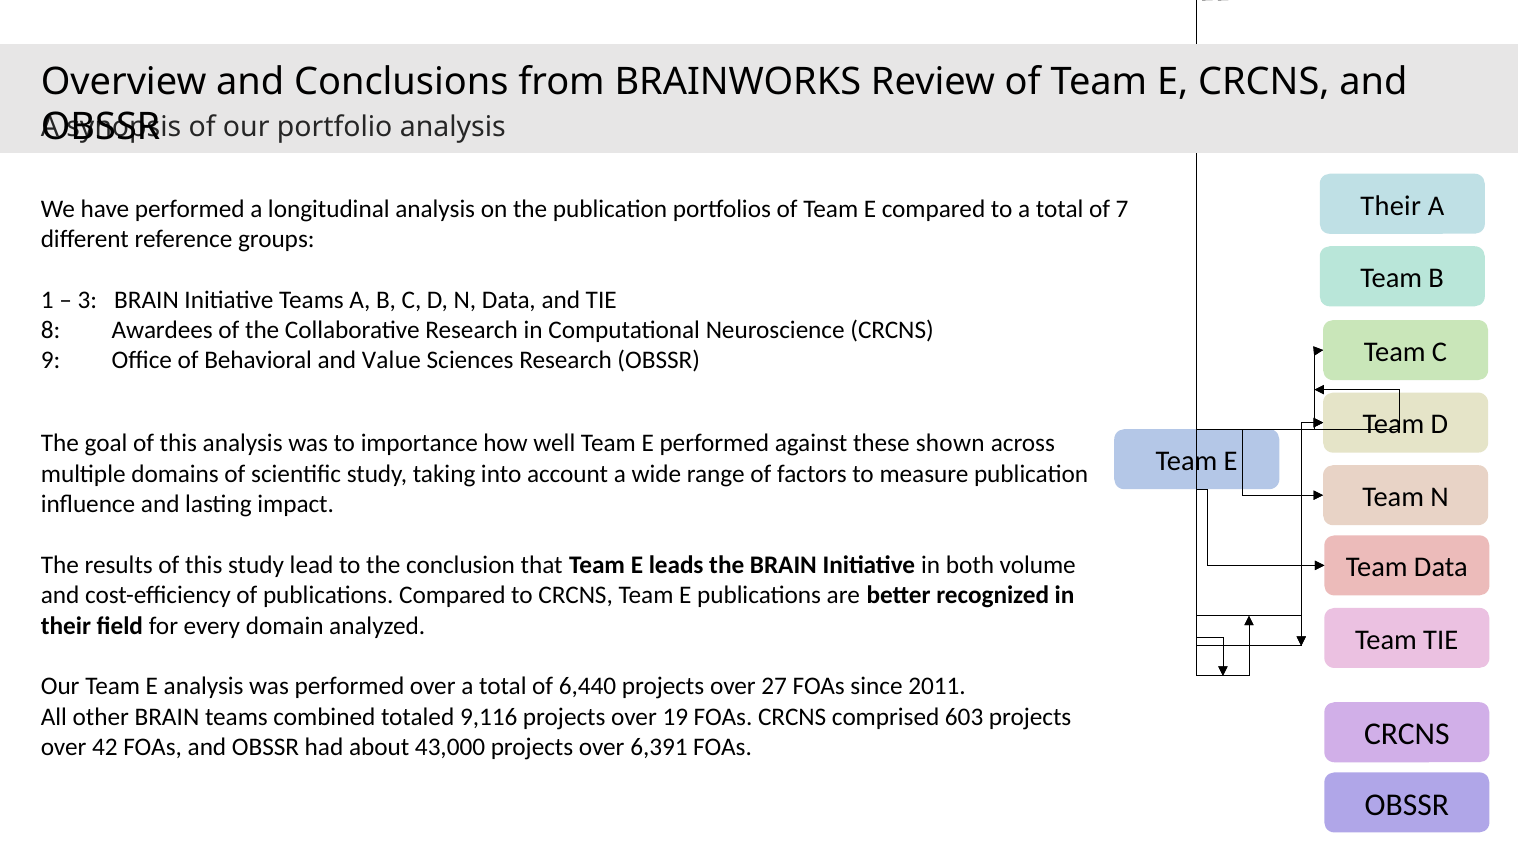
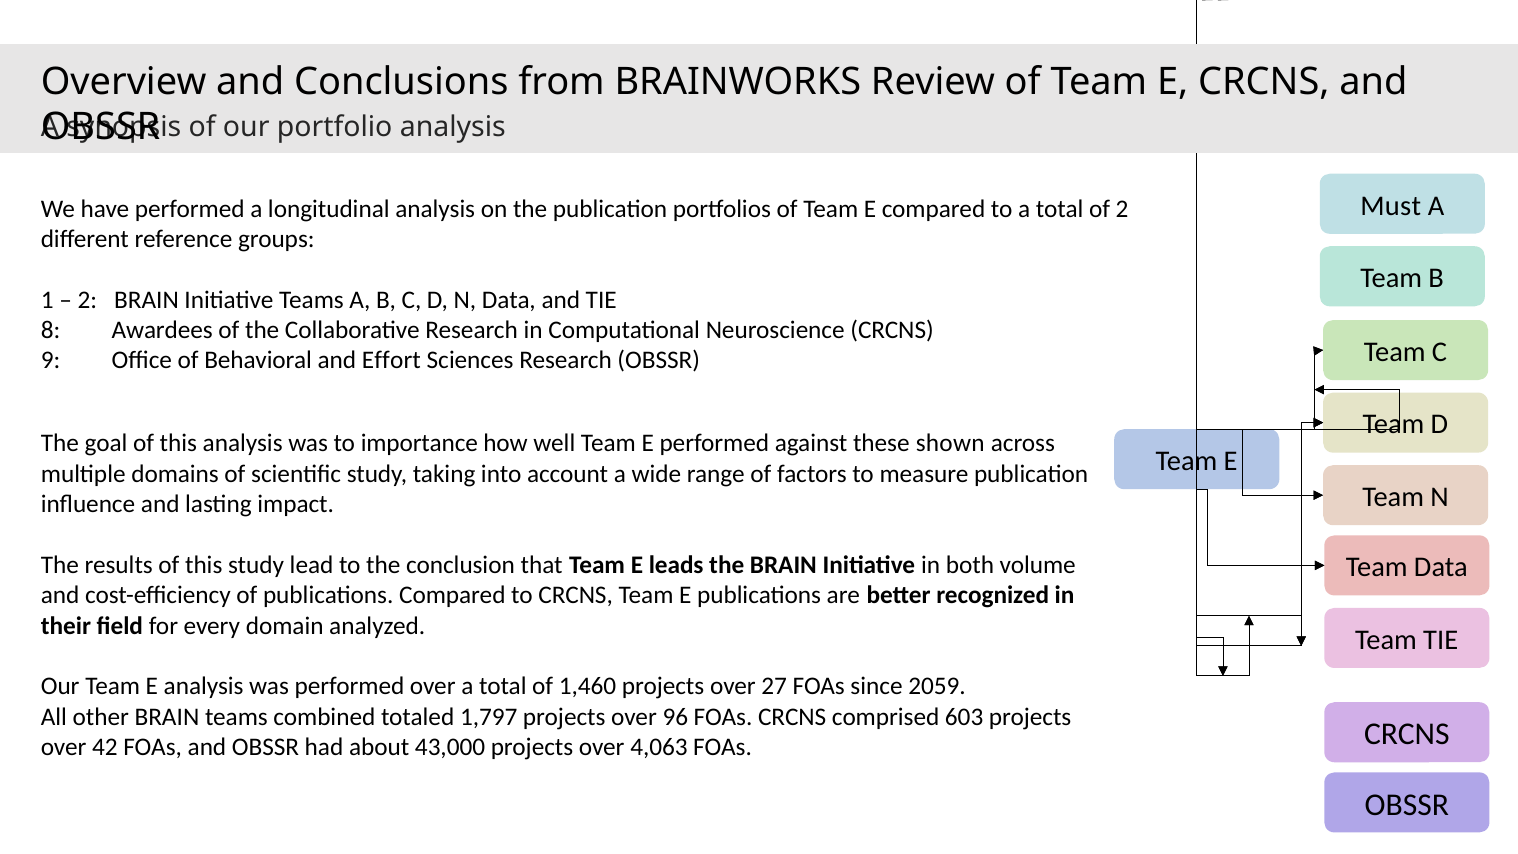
Their at (1391, 206): Their -> Must
of 7: 7 -> 2
3 at (87, 300): 3 -> 2
Value: Value -> Effort
6,440: 6,440 -> 1,460
2011: 2011 -> 2059
9,116: 9,116 -> 1,797
19: 19 -> 96
6,391: 6,391 -> 4,063
